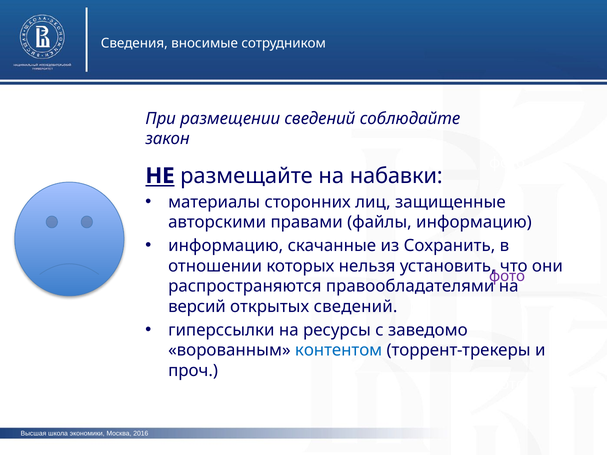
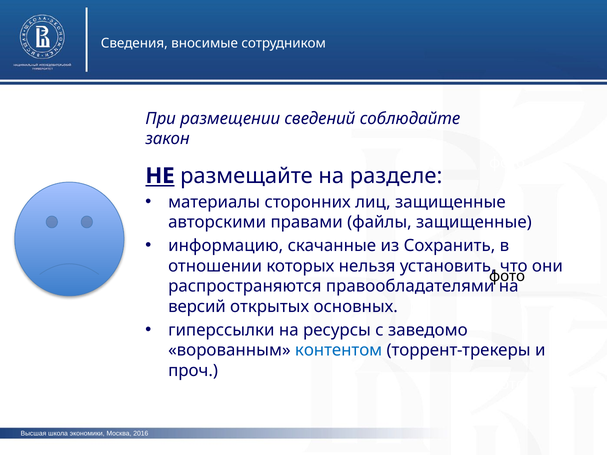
набавки: набавки -> разделе
файлы информацию: информацию -> защищенные
фото at (507, 276) colour: purple -> black
открытых сведений: сведений -> основных
